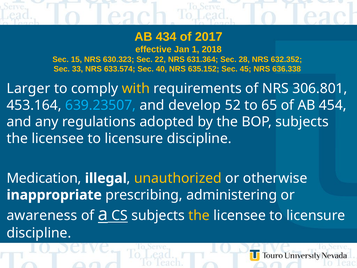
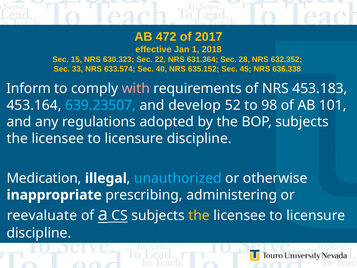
434: 434 -> 472
Larger: Larger -> Inform
with colour: yellow -> pink
306.801: 306.801 -> 453.183
65: 65 -> 98
454: 454 -> 101
unauthorized colour: yellow -> light blue
awareness: awareness -> reevaluate
